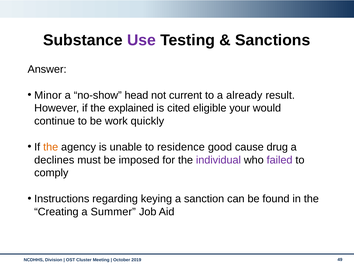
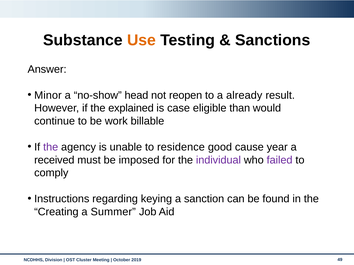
Use colour: purple -> orange
current: current -> reopen
cited: cited -> case
your: your -> than
quickly: quickly -> billable
the at (51, 147) colour: orange -> purple
drug: drug -> year
declines: declines -> received
